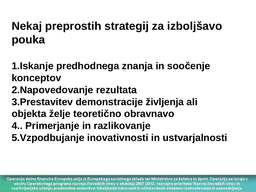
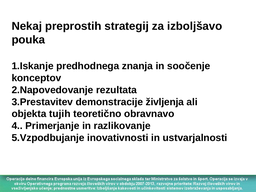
želje: želje -> tujih
